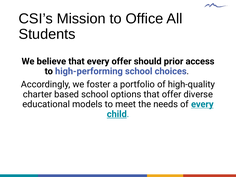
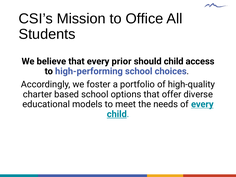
every offer: offer -> prior
should prior: prior -> child
